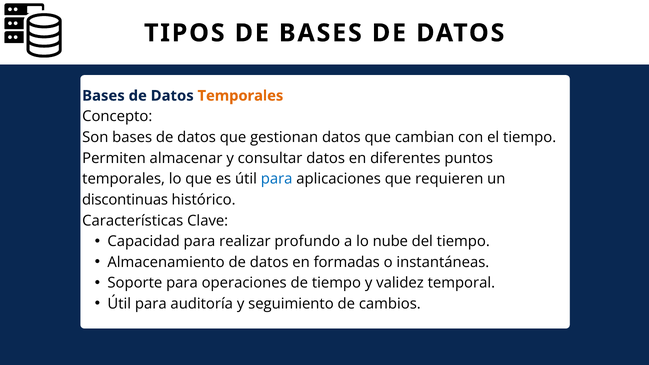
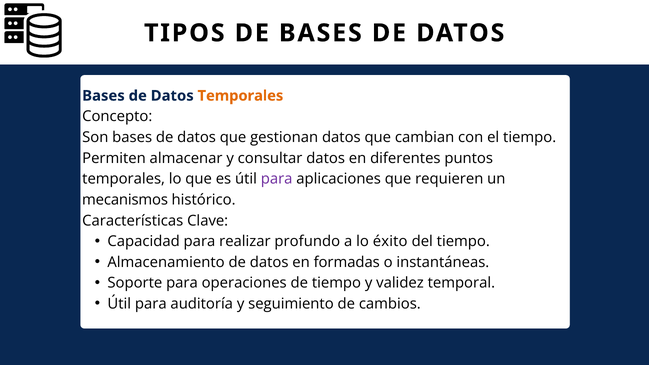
para at (277, 179) colour: blue -> purple
discontinuas: discontinuas -> mecanismos
nube: nube -> éxito
